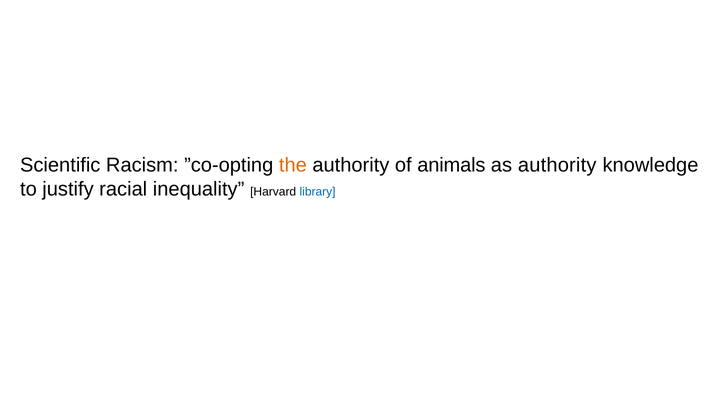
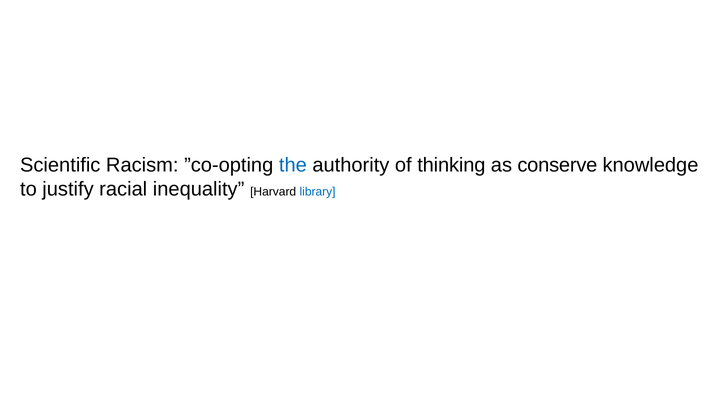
the colour: orange -> blue
animals: animals -> thinking
as authority: authority -> conserve
